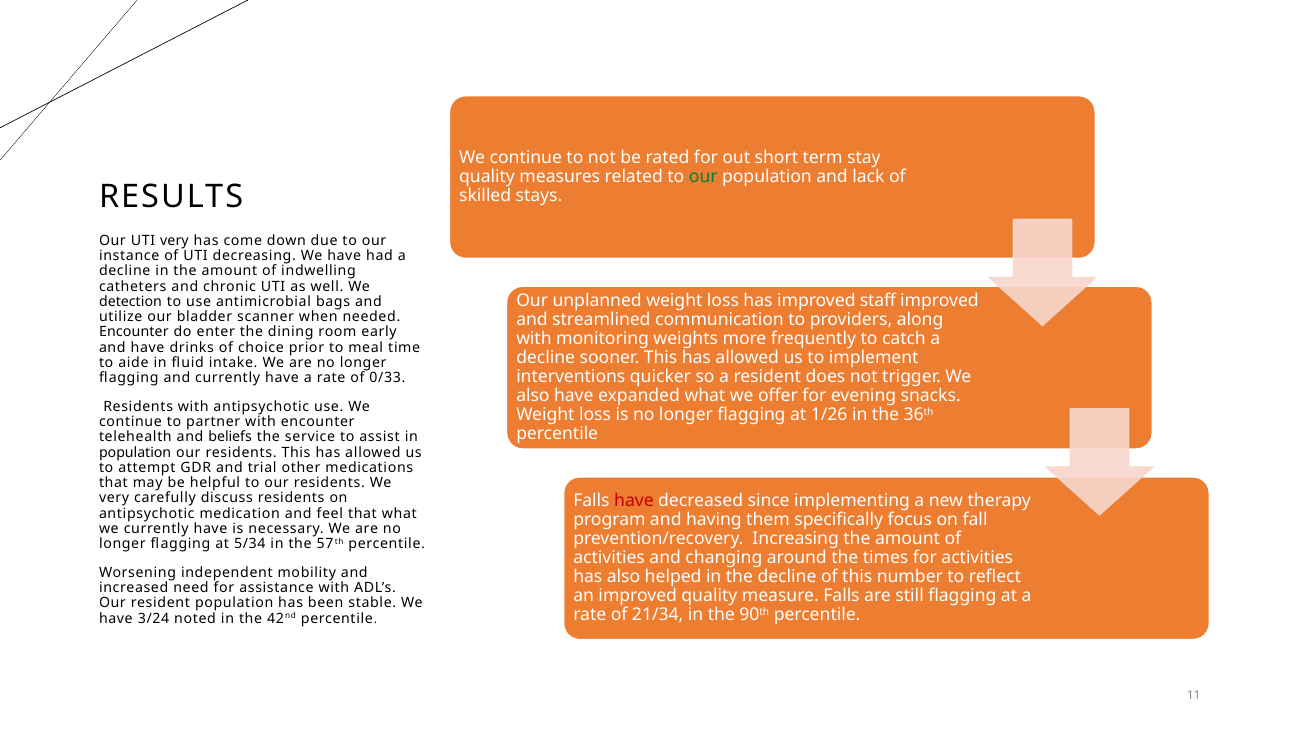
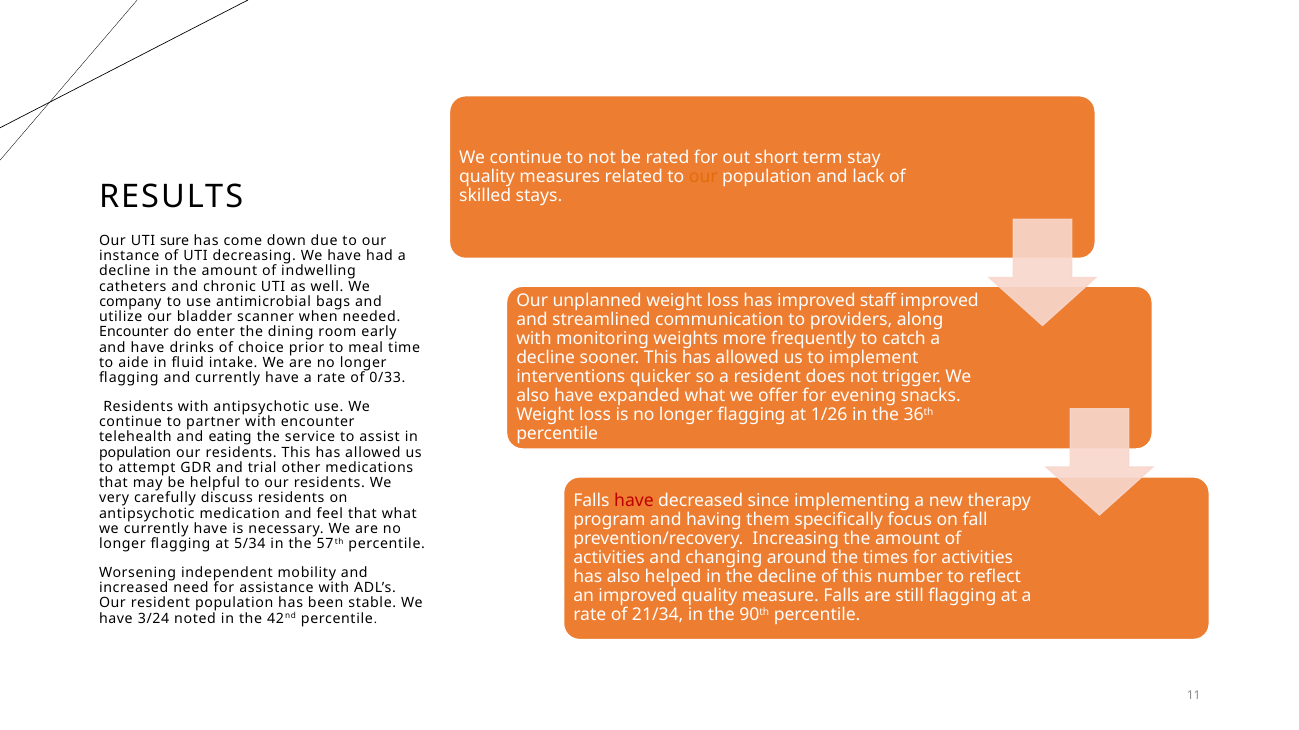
our at (703, 177) colour: green -> orange
UTI very: very -> sure
detection: detection -> company
beliefs: beliefs -> eating
